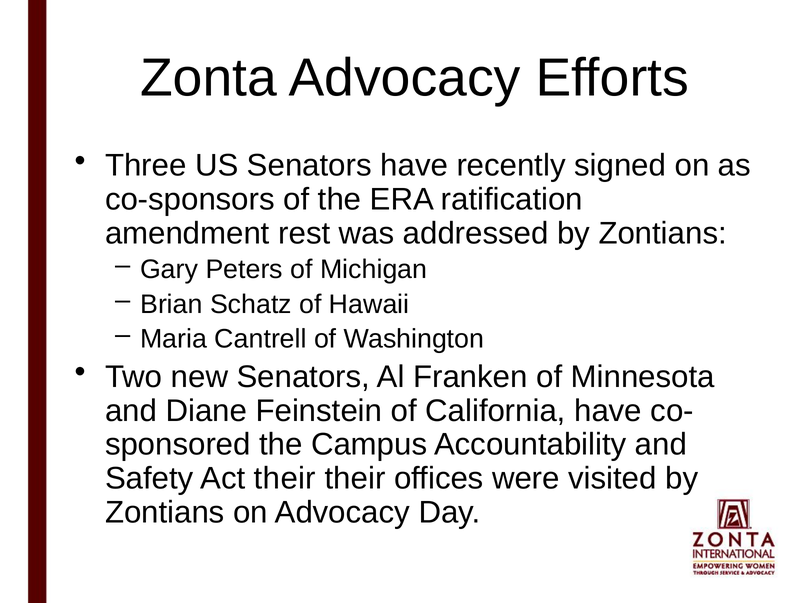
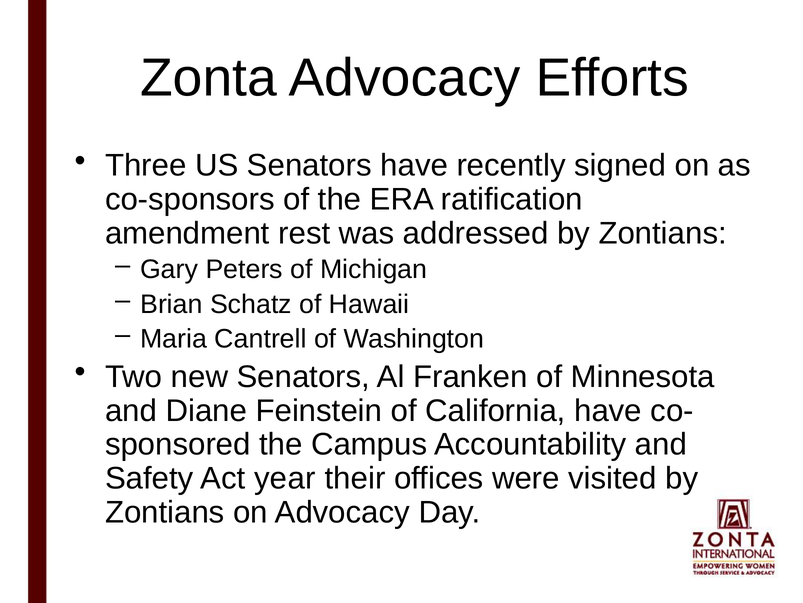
Act their: their -> year
